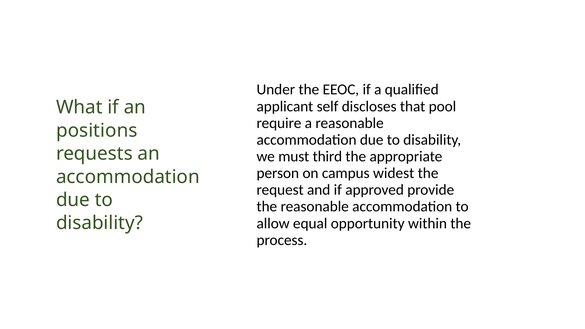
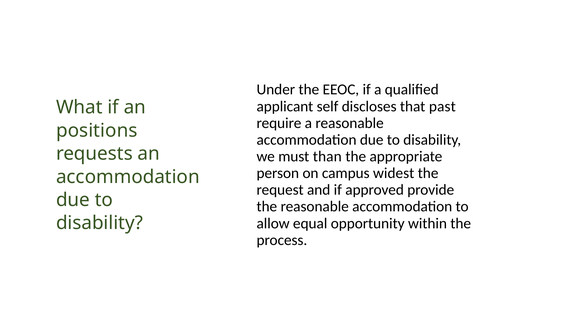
pool: pool -> past
third: third -> than
